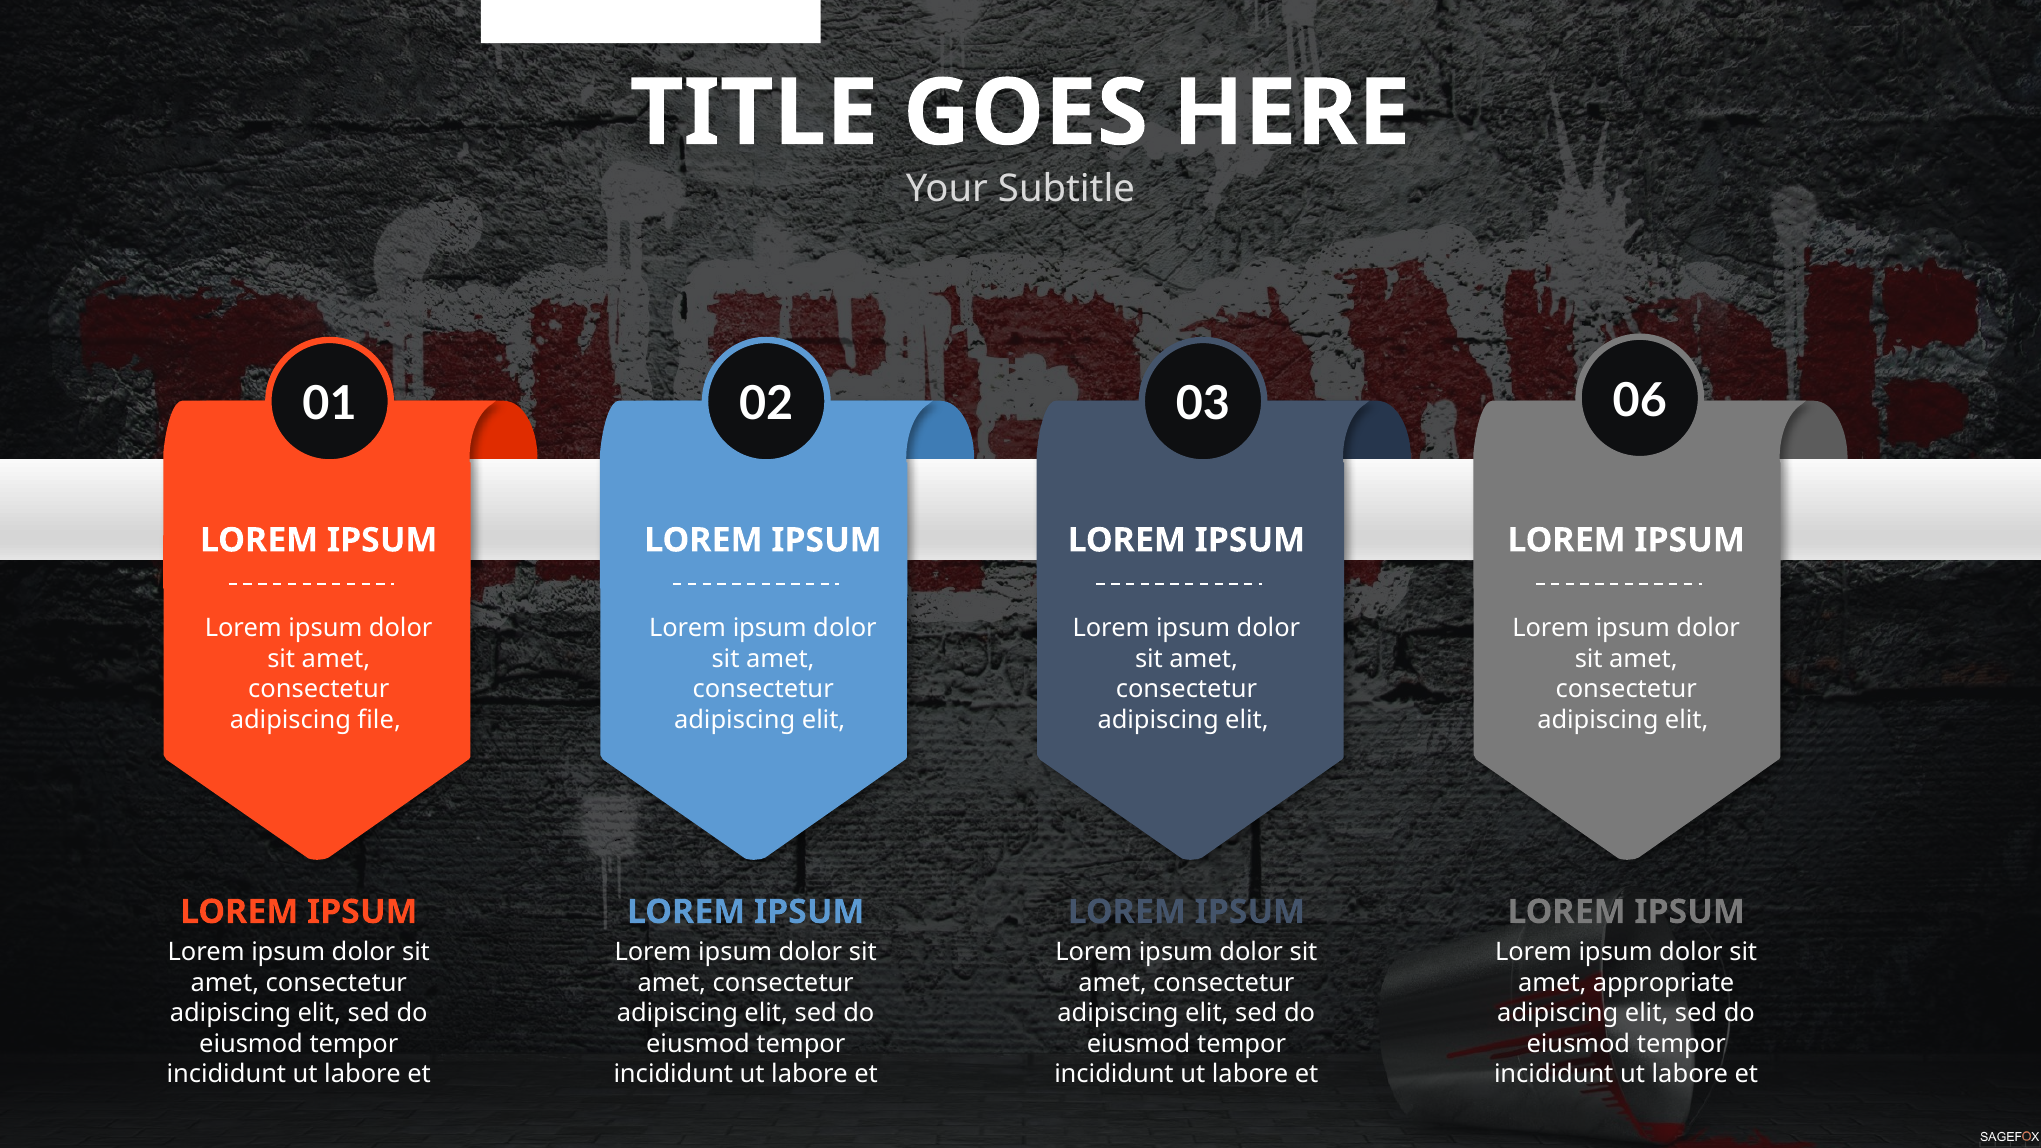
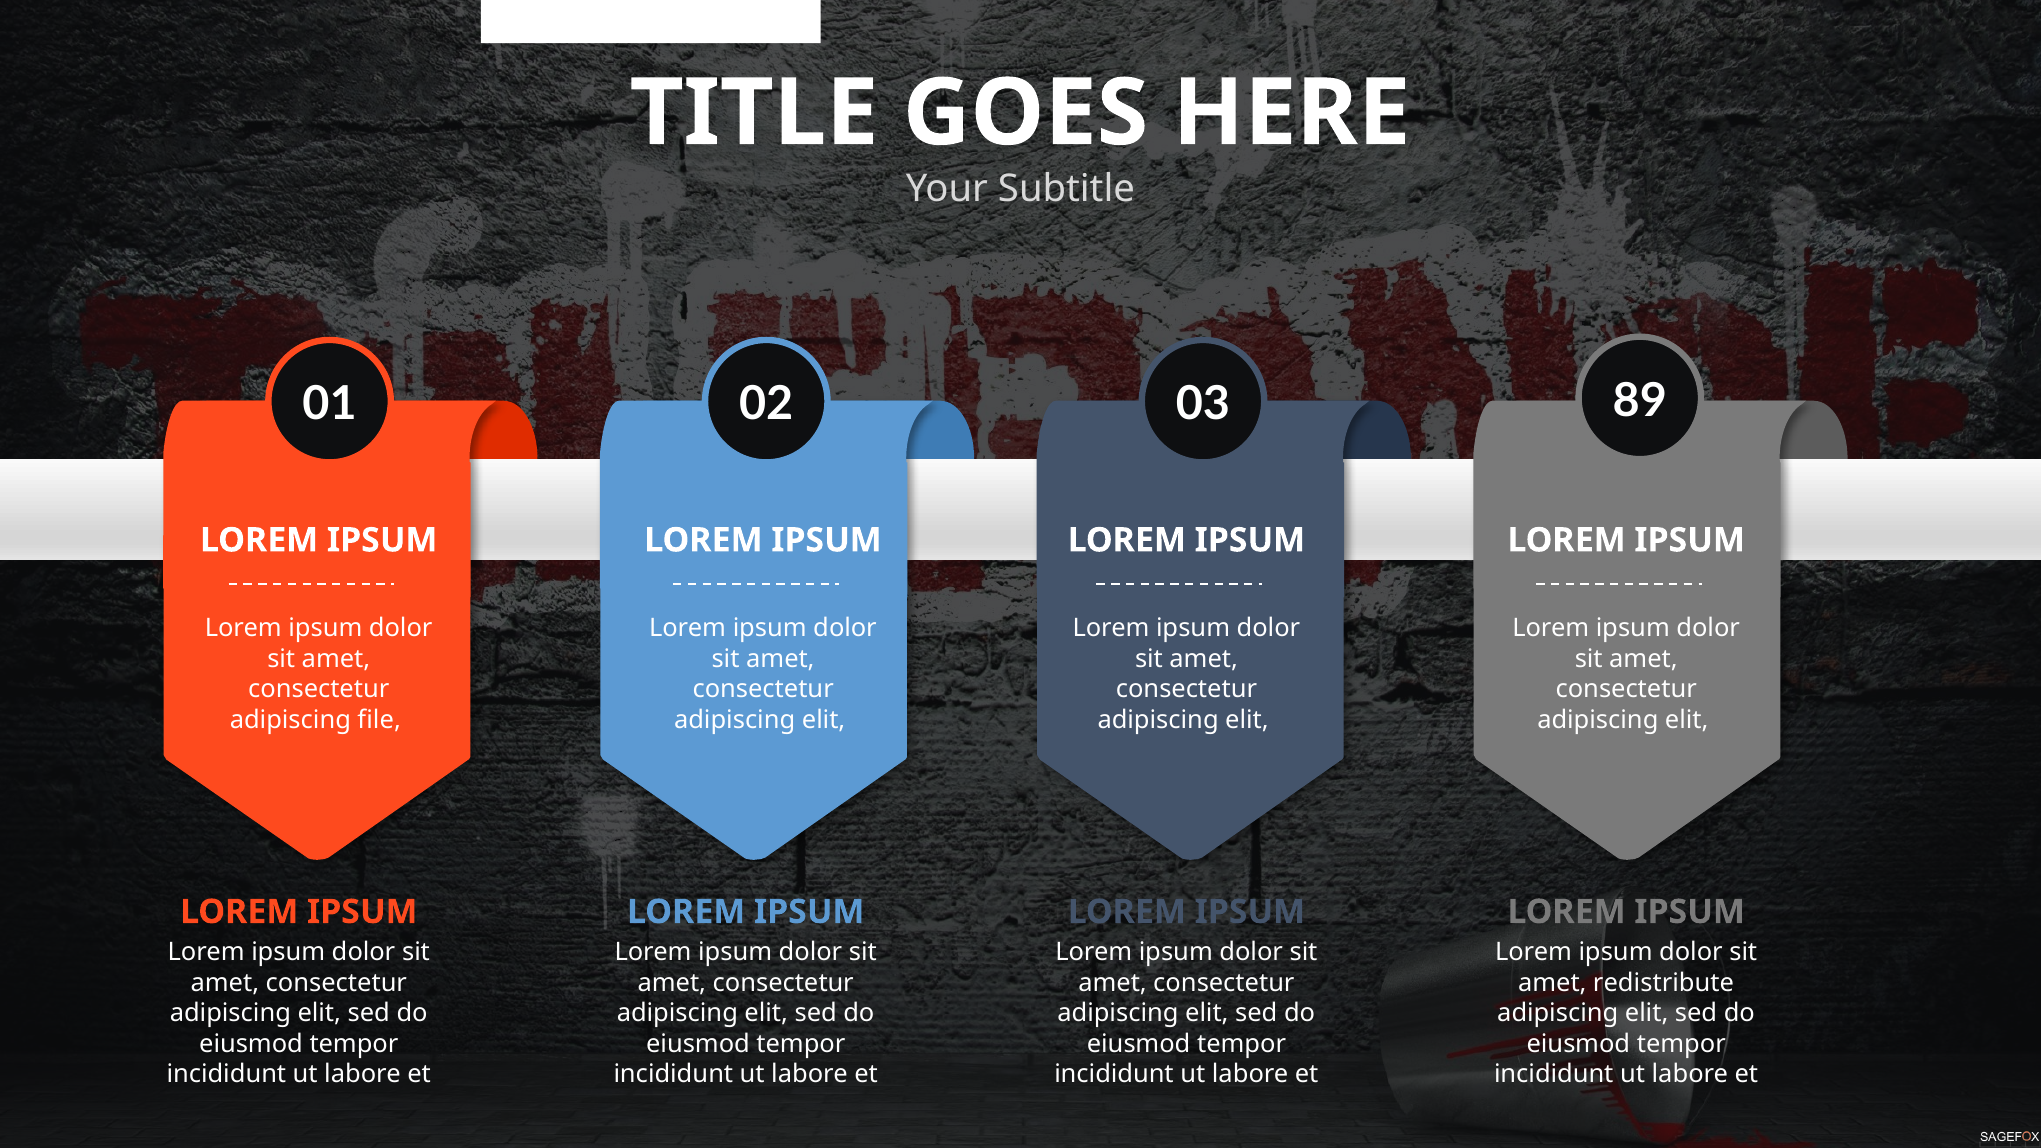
06: 06 -> 89
appropriate: appropriate -> redistribute
